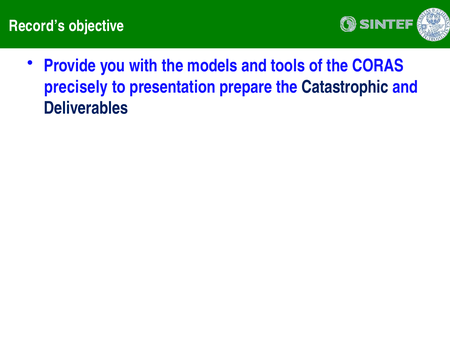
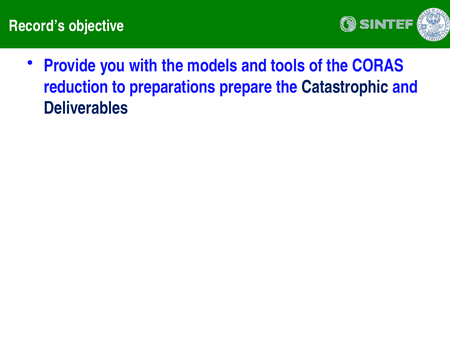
precisely: precisely -> reduction
presentation: presentation -> preparations
